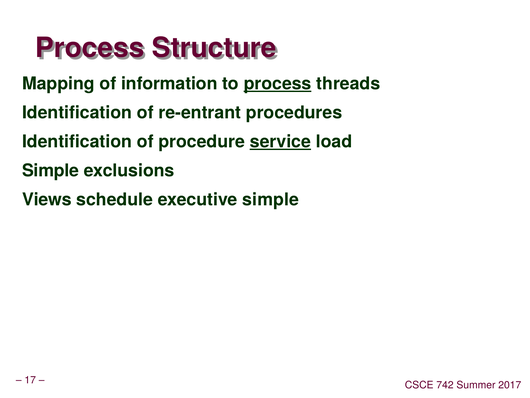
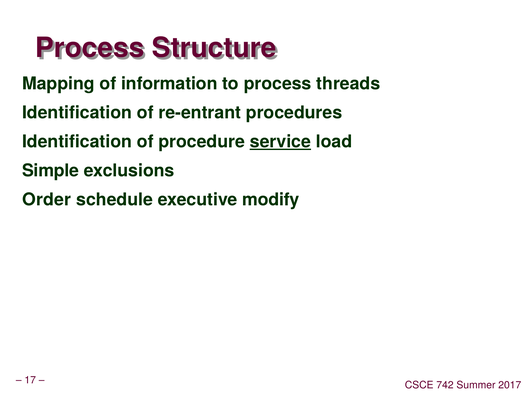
process at (278, 84) underline: present -> none
Views: Views -> Order
executive simple: simple -> modify
